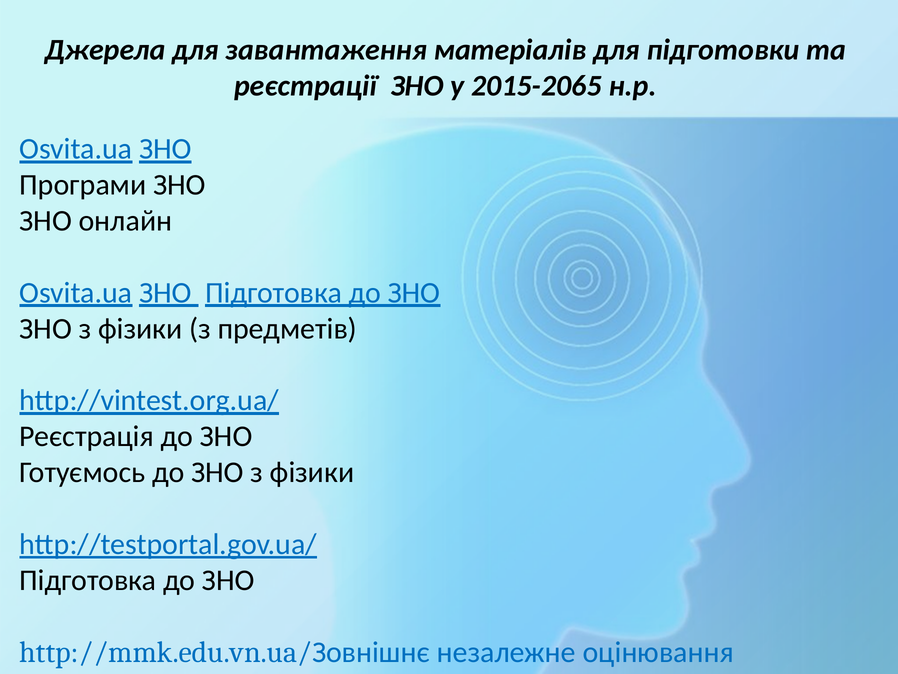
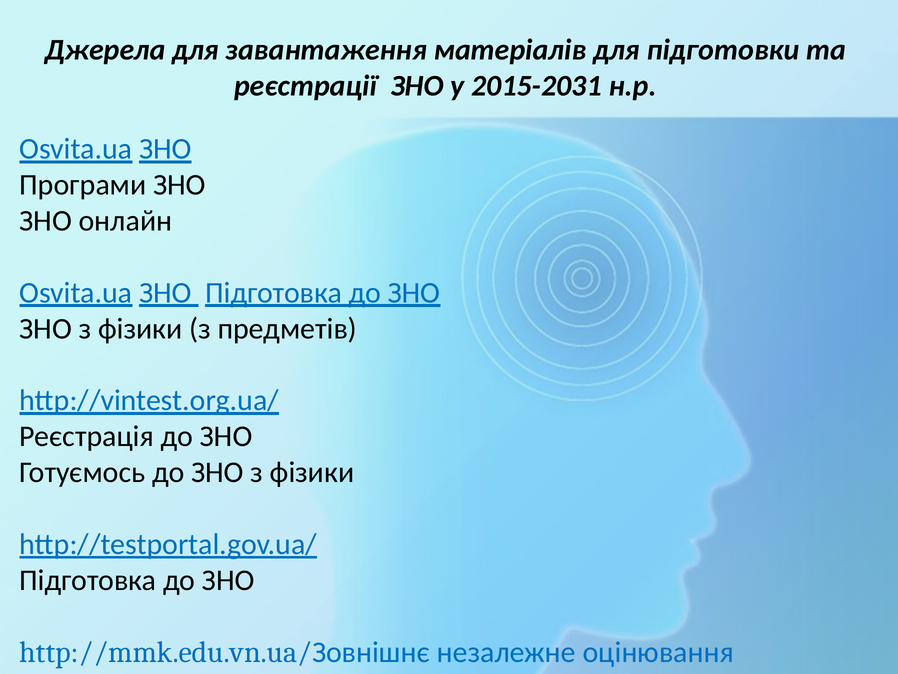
2015-2065: 2015-2065 -> 2015-2031
